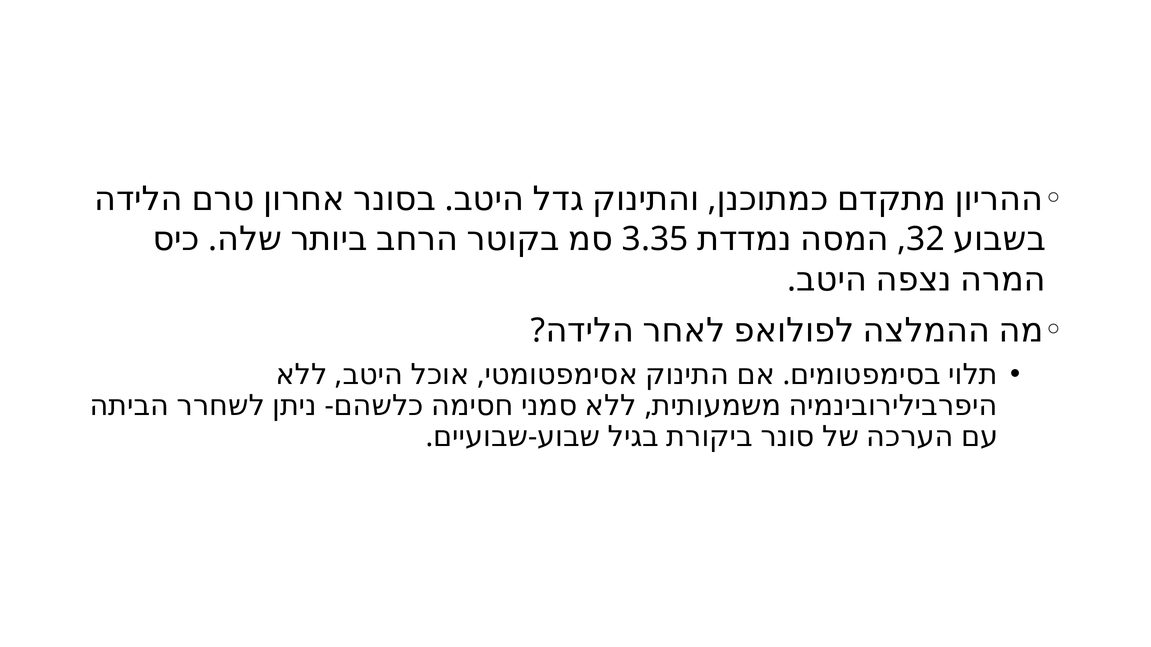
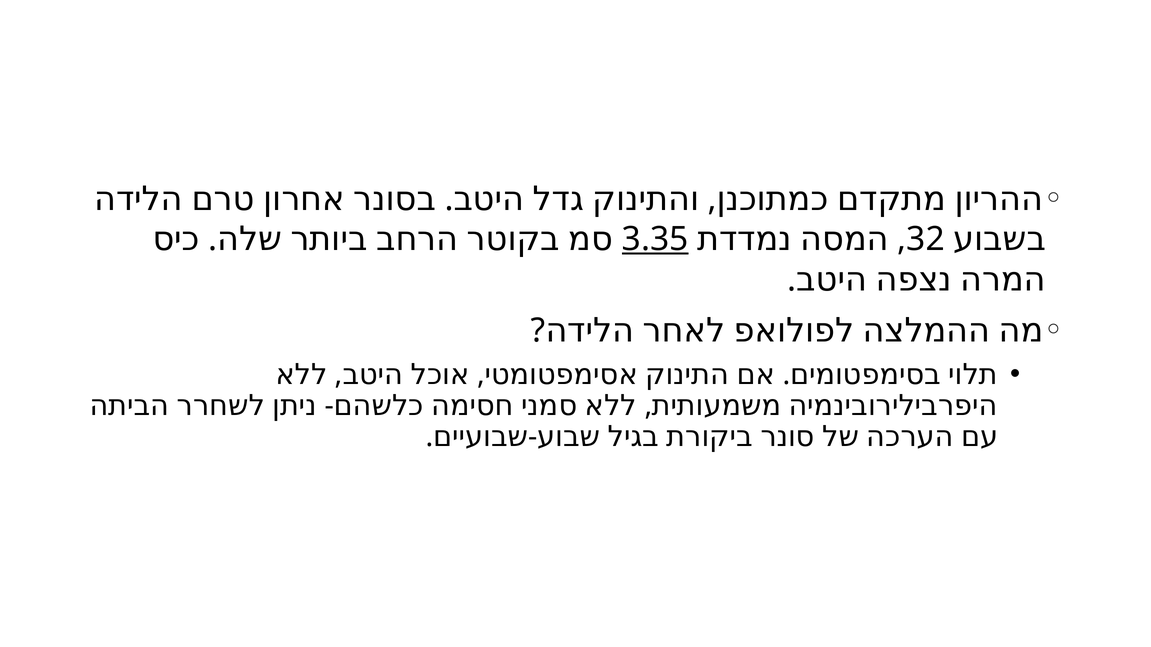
3.35 underline: none -> present
